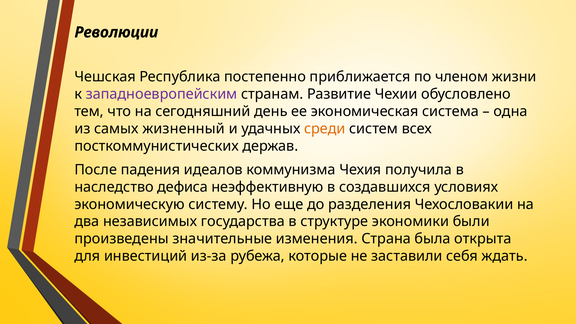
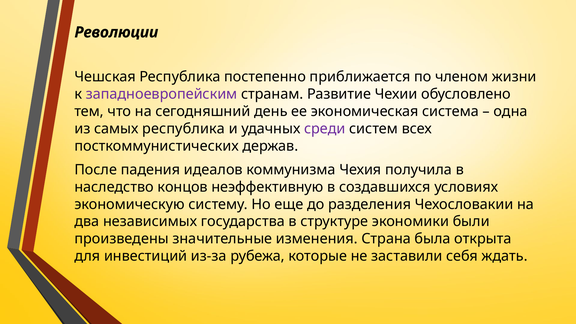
самых жизненный: жизненный -> республика
среди colour: orange -> purple
дефиса: дефиса -> концов
